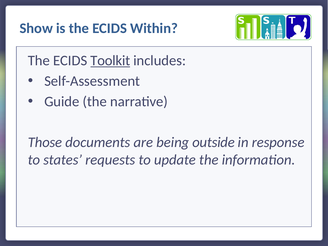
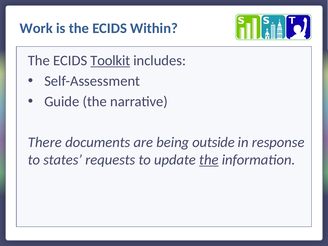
Show: Show -> Work
Those: Those -> There
the at (209, 160) underline: none -> present
